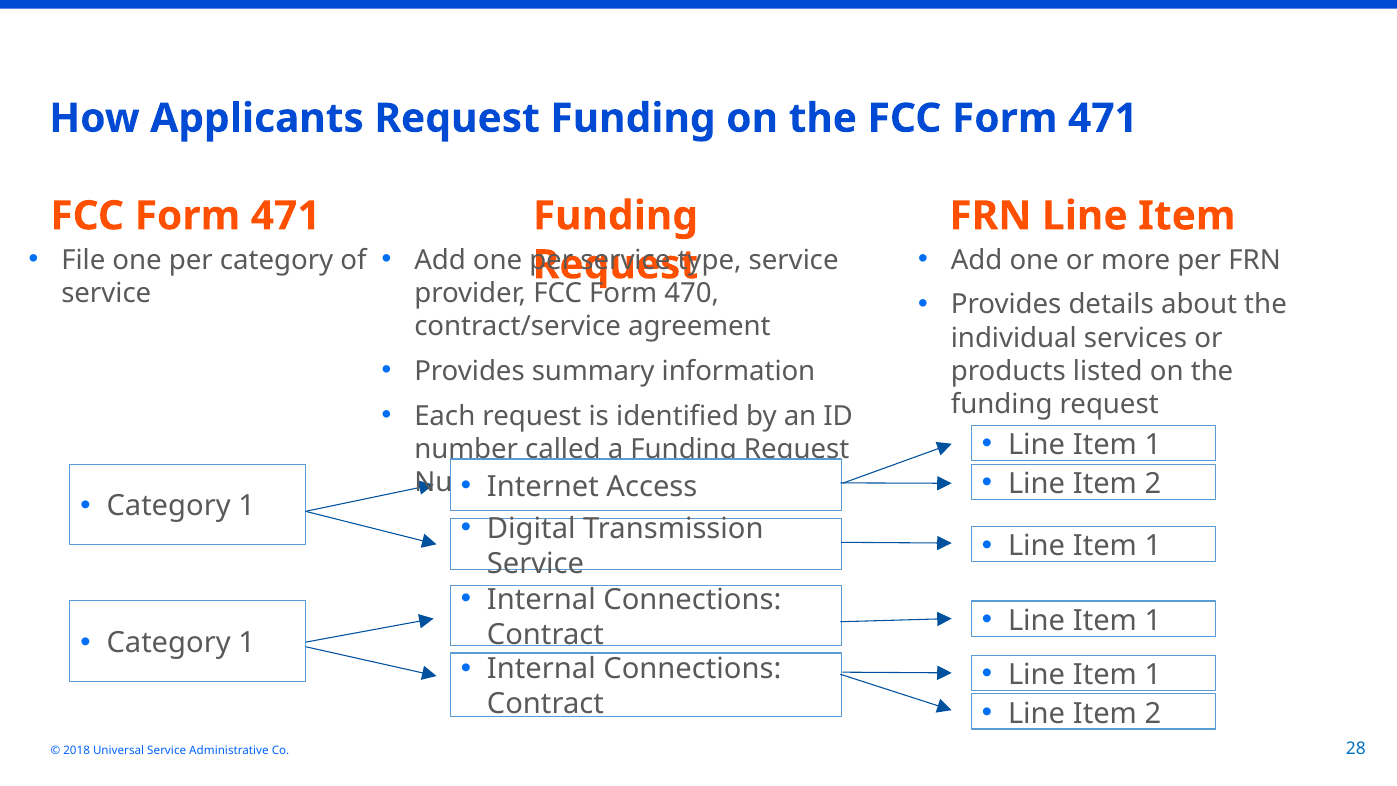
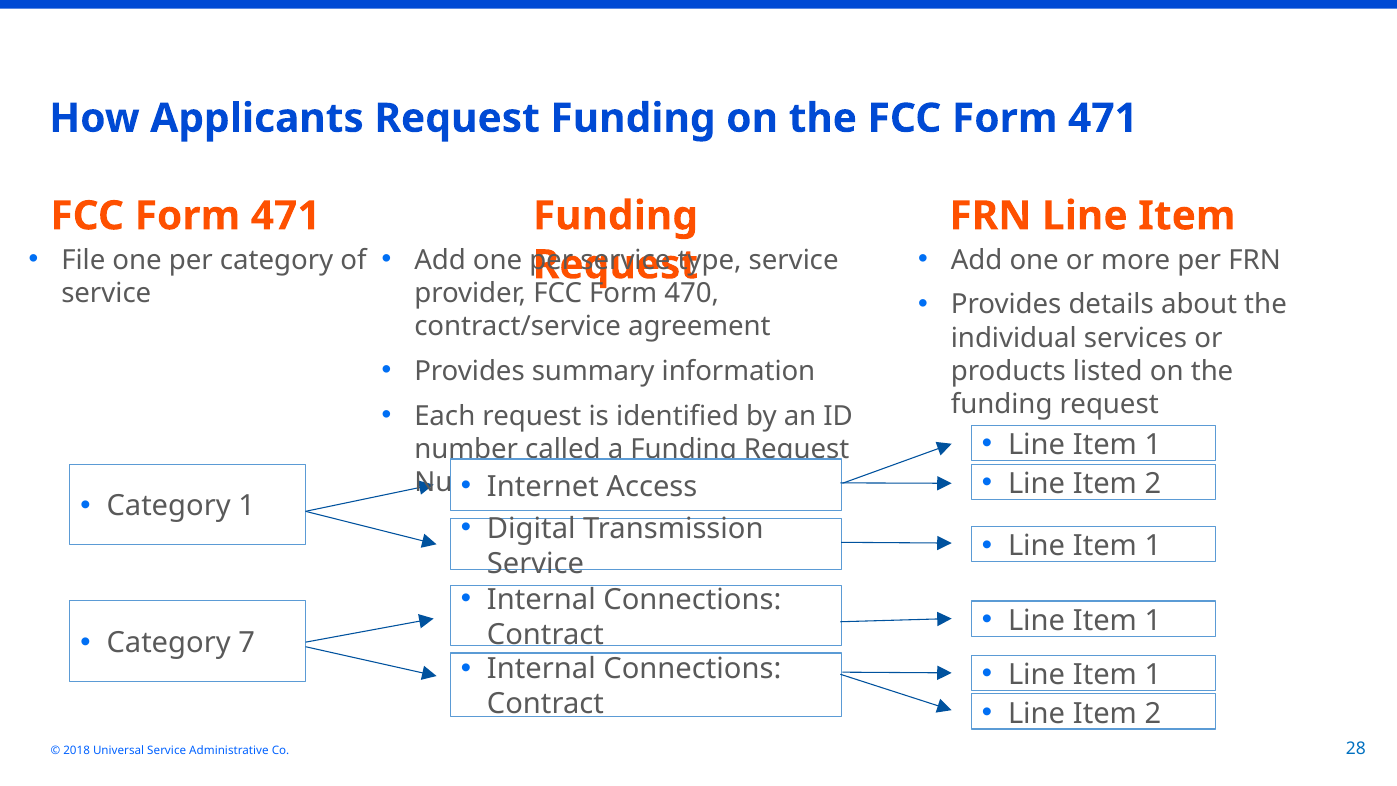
1 at (247, 643): 1 -> 7
